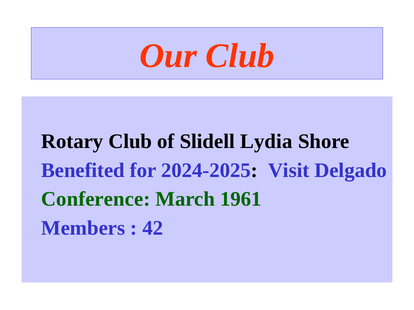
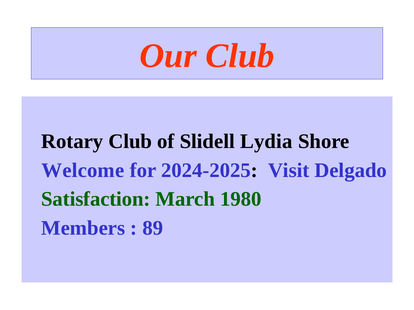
Benefited: Benefited -> Welcome
Conference: Conference -> Satisfaction
1961: 1961 -> 1980
42: 42 -> 89
